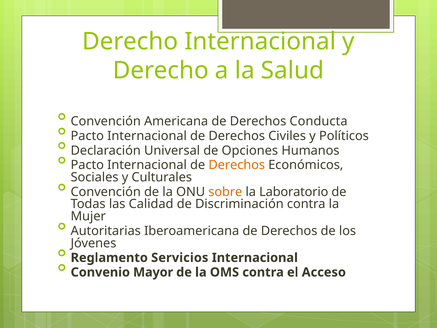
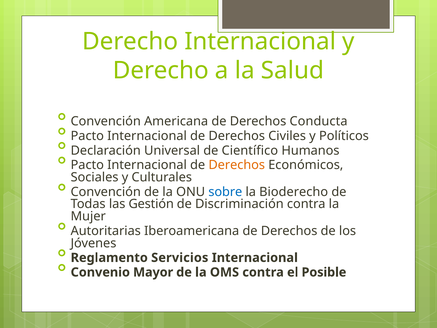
Opciones: Opciones -> Científico
sobre colour: orange -> blue
Laboratorio: Laboratorio -> Bioderecho
Calidad: Calidad -> Gestión
Acceso: Acceso -> Posible
